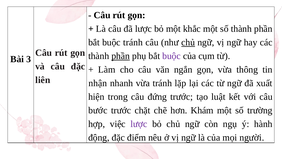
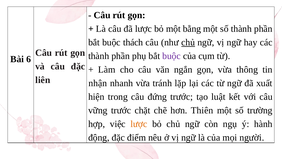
khắc: khắc -> bằng
buộc tránh: tránh -> thách
phần at (121, 56) underline: present -> none
3: 3 -> 6
bước: bước -> vững
Khám: Khám -> Thiên
lược at (139, 124) colour: purple -> orange
